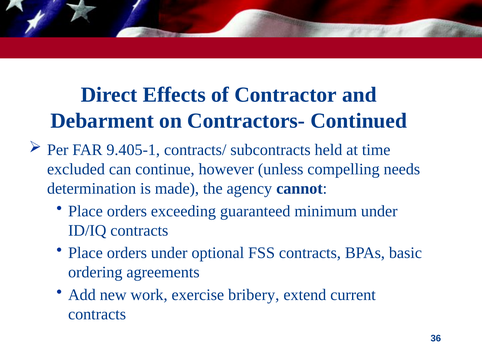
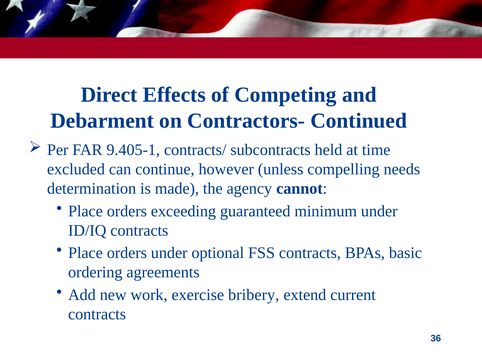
Contractor: Contractor -> Competing
